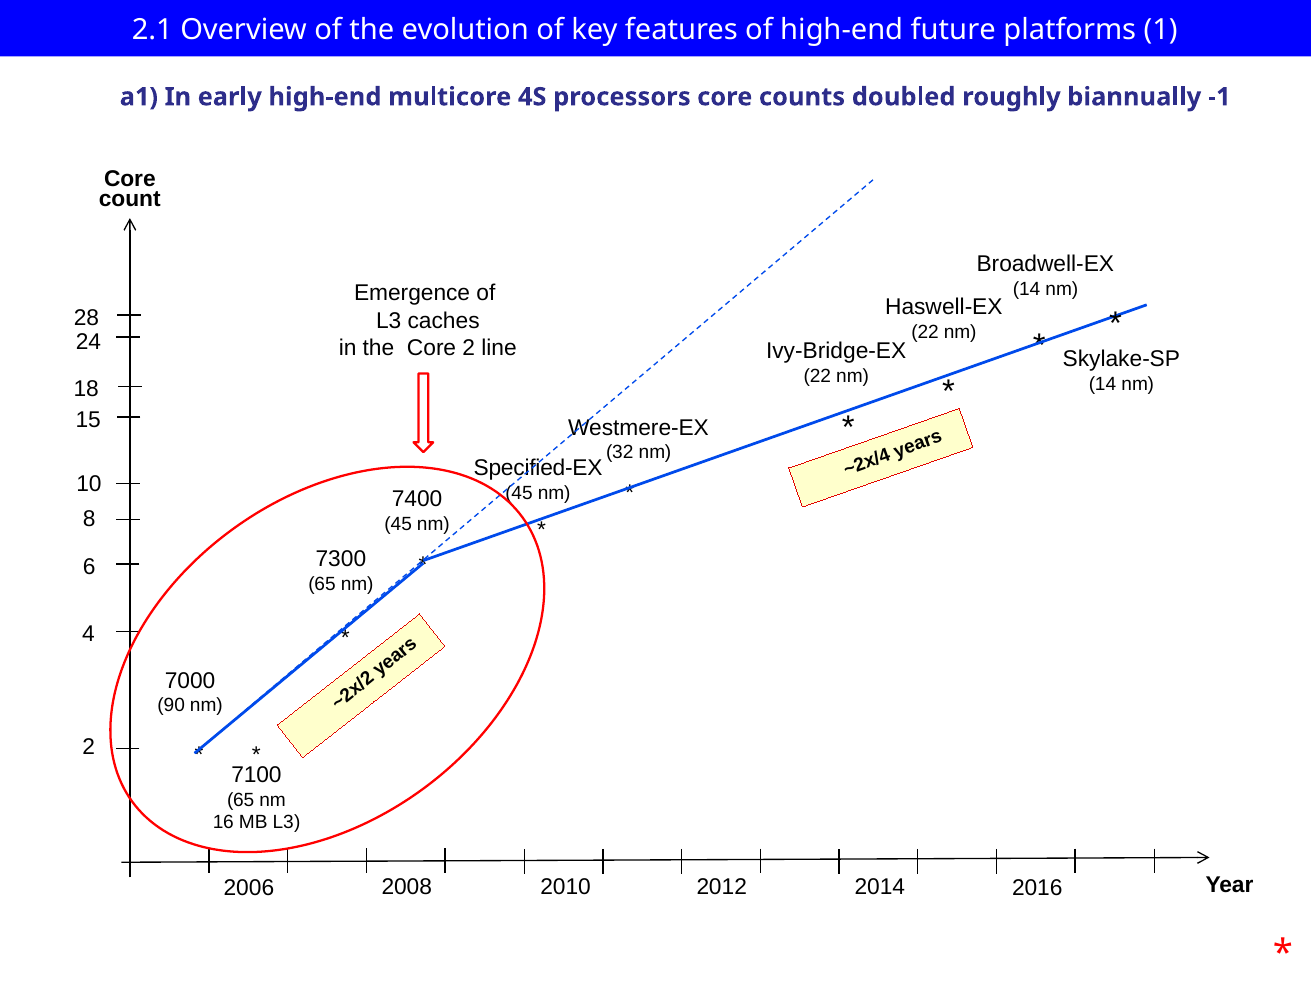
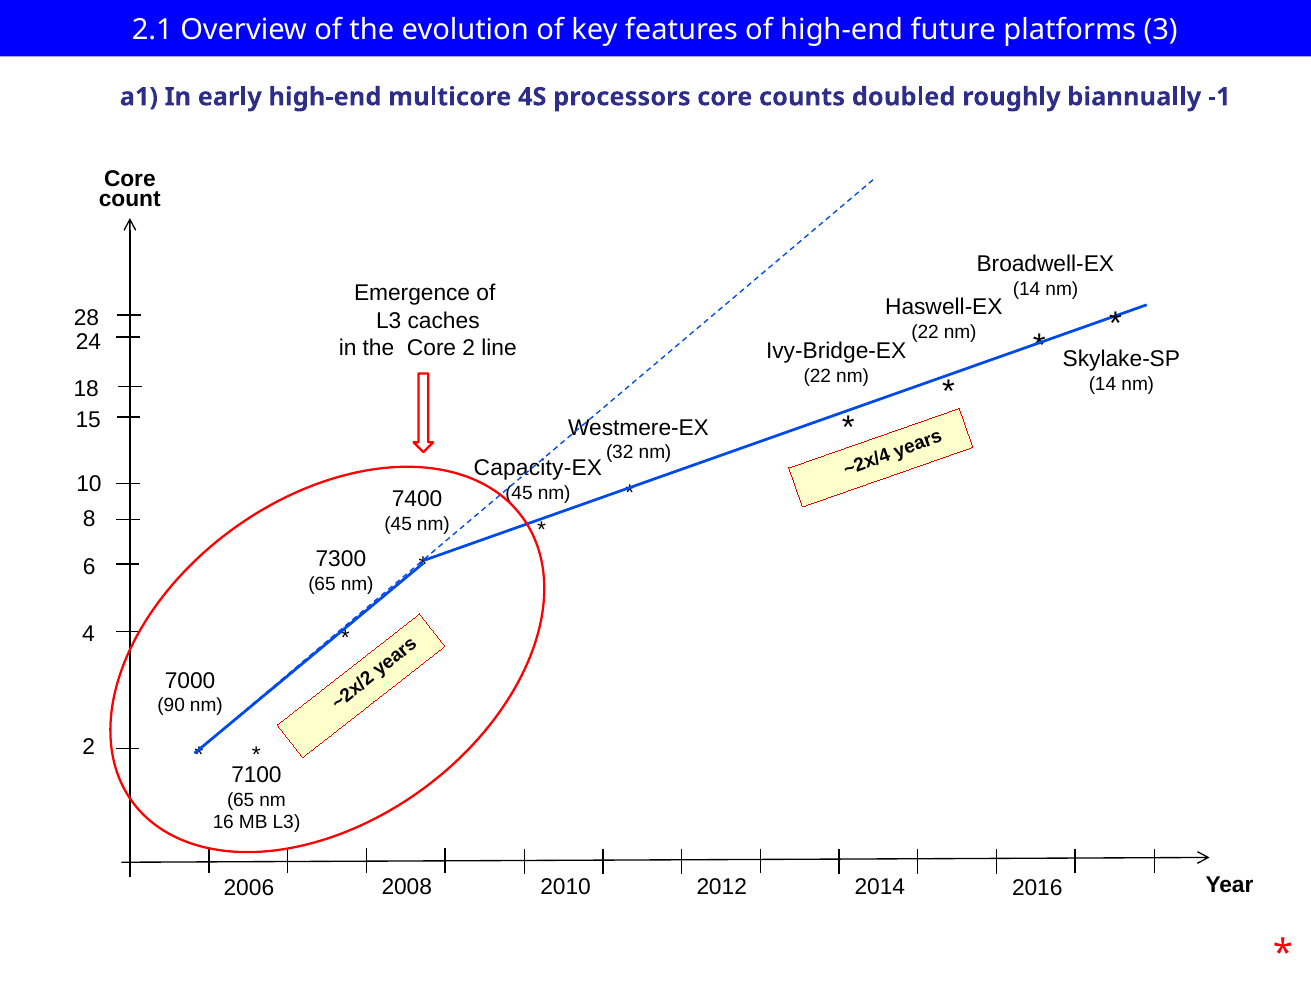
1: 1 -> 3
Specified-EX: Specified-EX -> Capacity-EX
